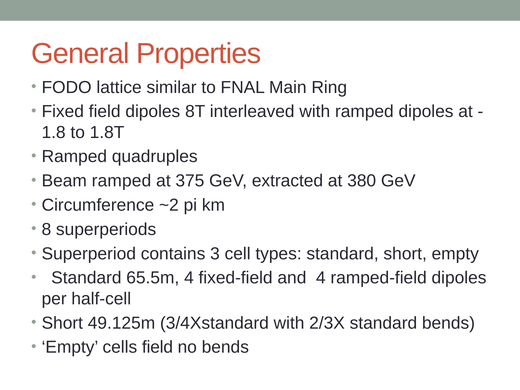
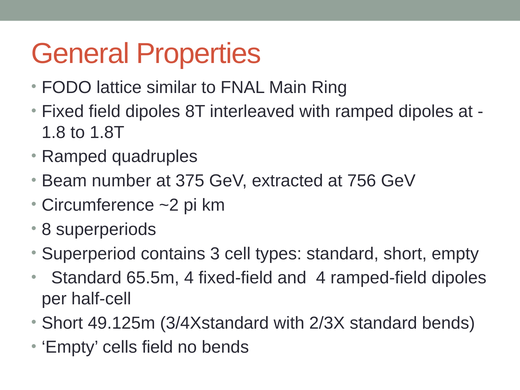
Beam ramped: ramped -> number
380: 380 -> 756
